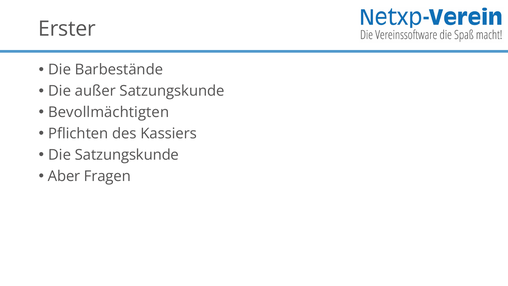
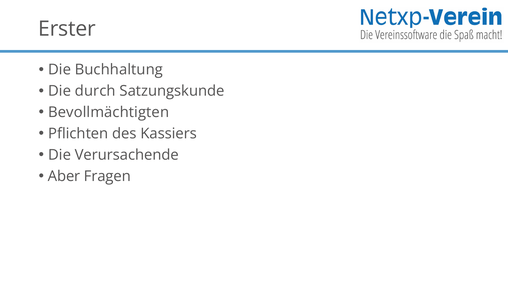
Barbestände: Barbestände -> Buchhaltung
außer: außer -> durch
Die Satzungskunde: Satzungskunde -> Verursachende
